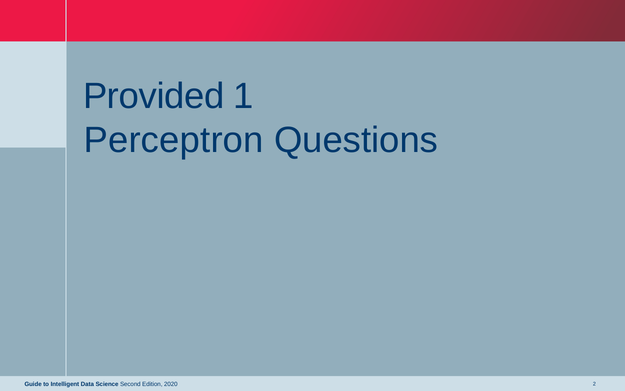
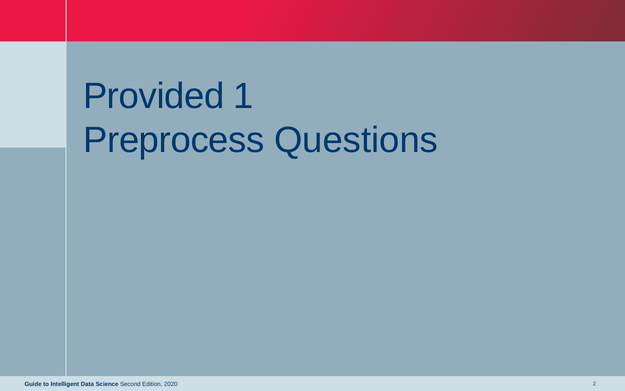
Perceptron: Perceptron -> Preprocess
